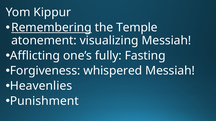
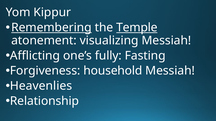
Temple underline: none -> present
whispered: whispered -> household
Punishment: Punishment -> Relationship
